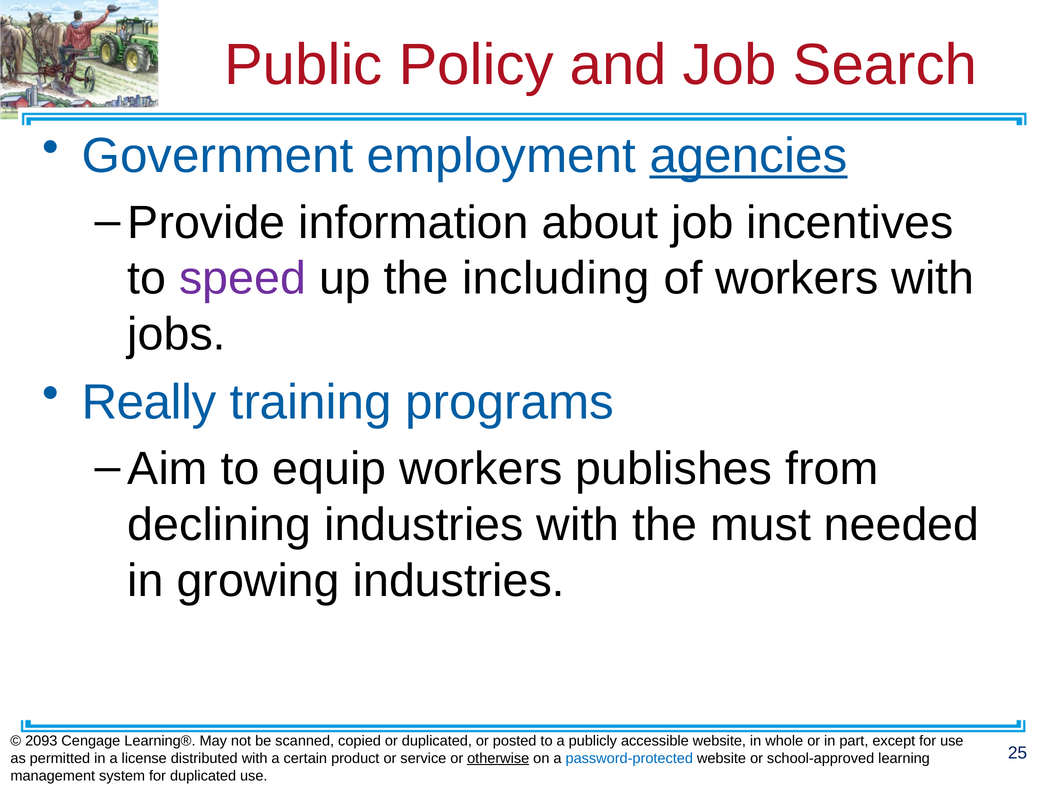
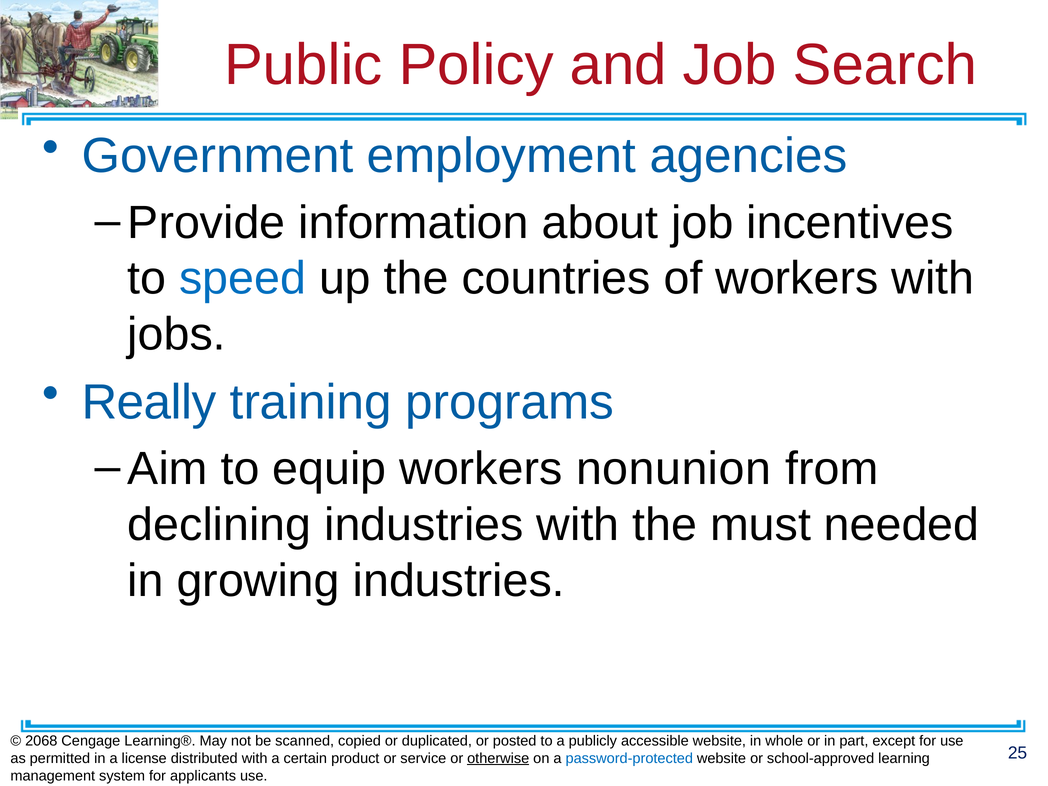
agencies underline: present -> none
speed colour: purple -> blue
including: including -> countries
publishes: publishes -> nonunion
2093: 2093 -> 2068
for duplicated: duplicated -> applicants
